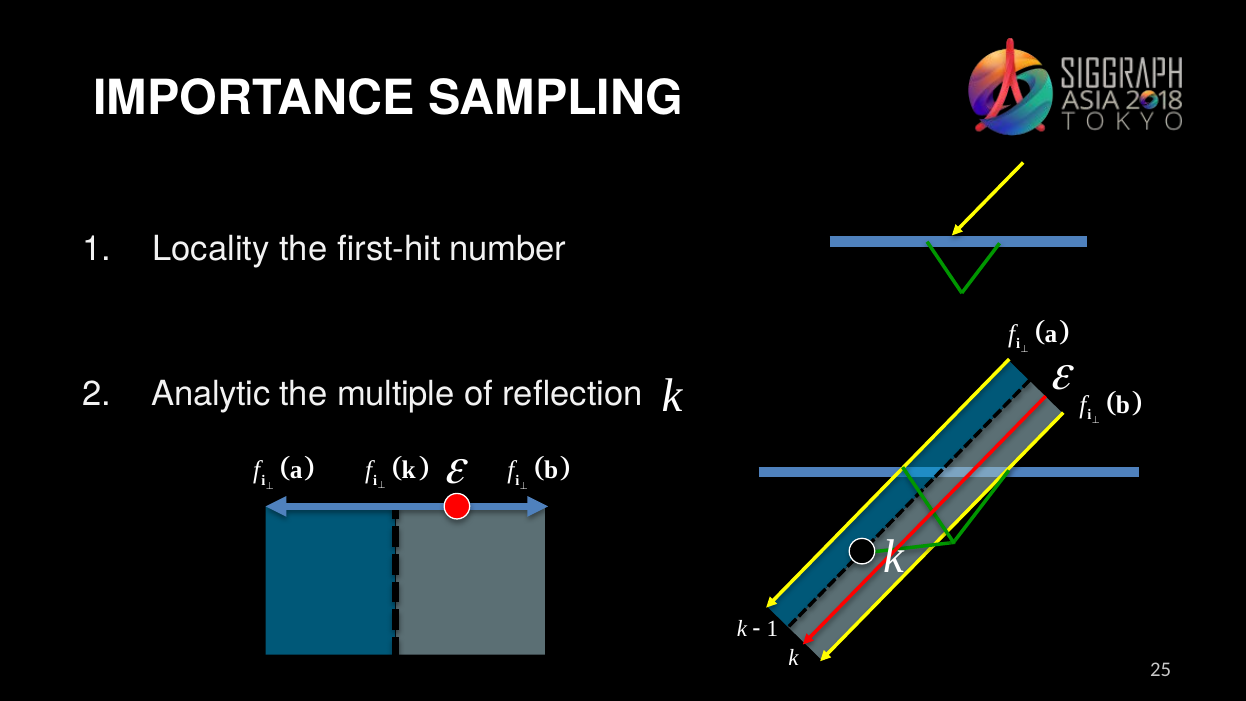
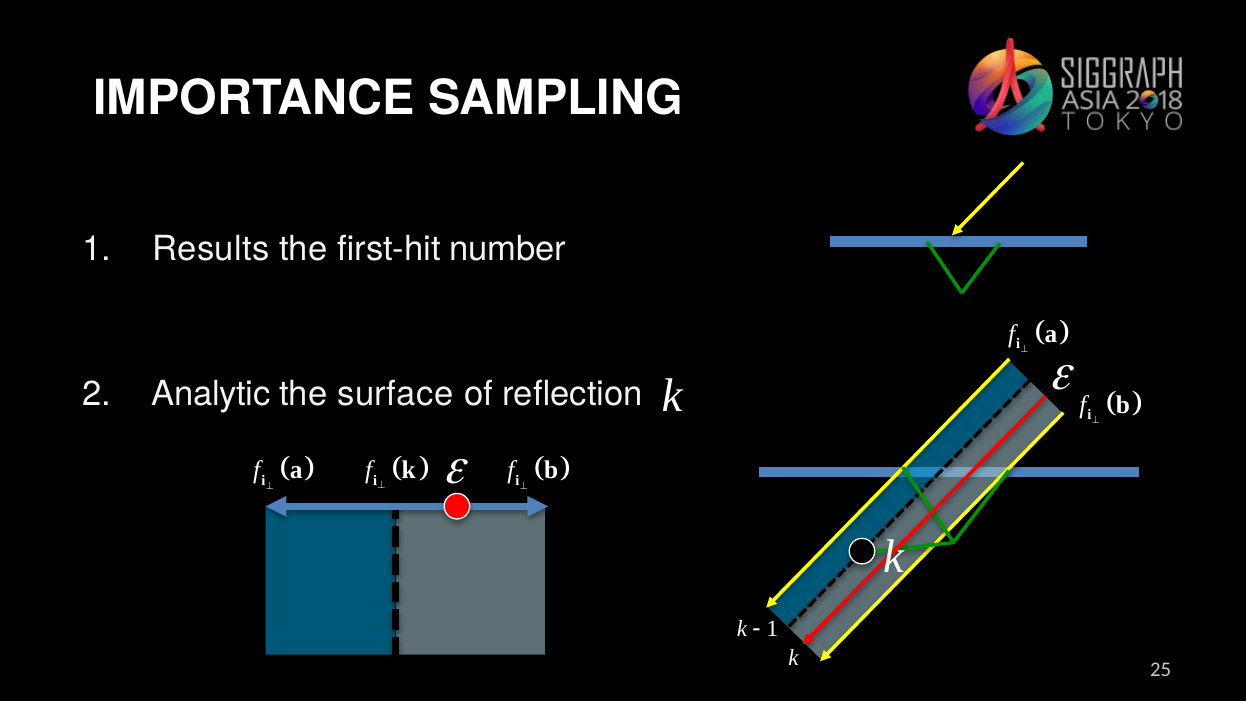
Locality: Locality -> Results
multiple: multiple -> surface
